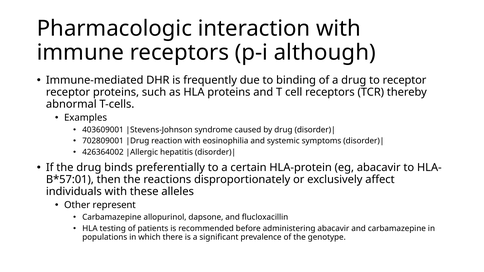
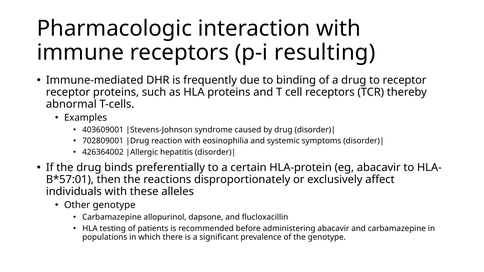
although: although -> resulting
Other represent: represent -> genotype
